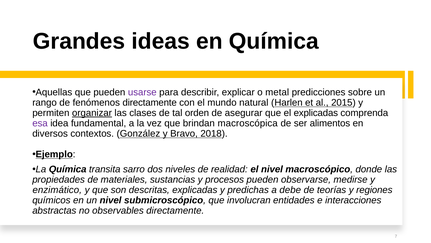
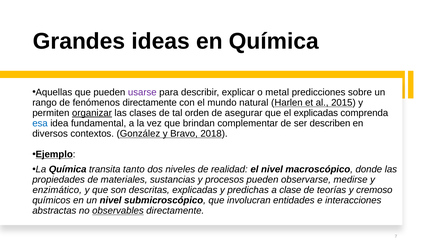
esa colour: purple -> blue
macroscópica: macroscópica -> complementar
alimentos: alimentos -> describen
sarro: sarro -> tanto
debe: debe -> clase
regiones: regiones -> cremoso
observables underline: none -> present
